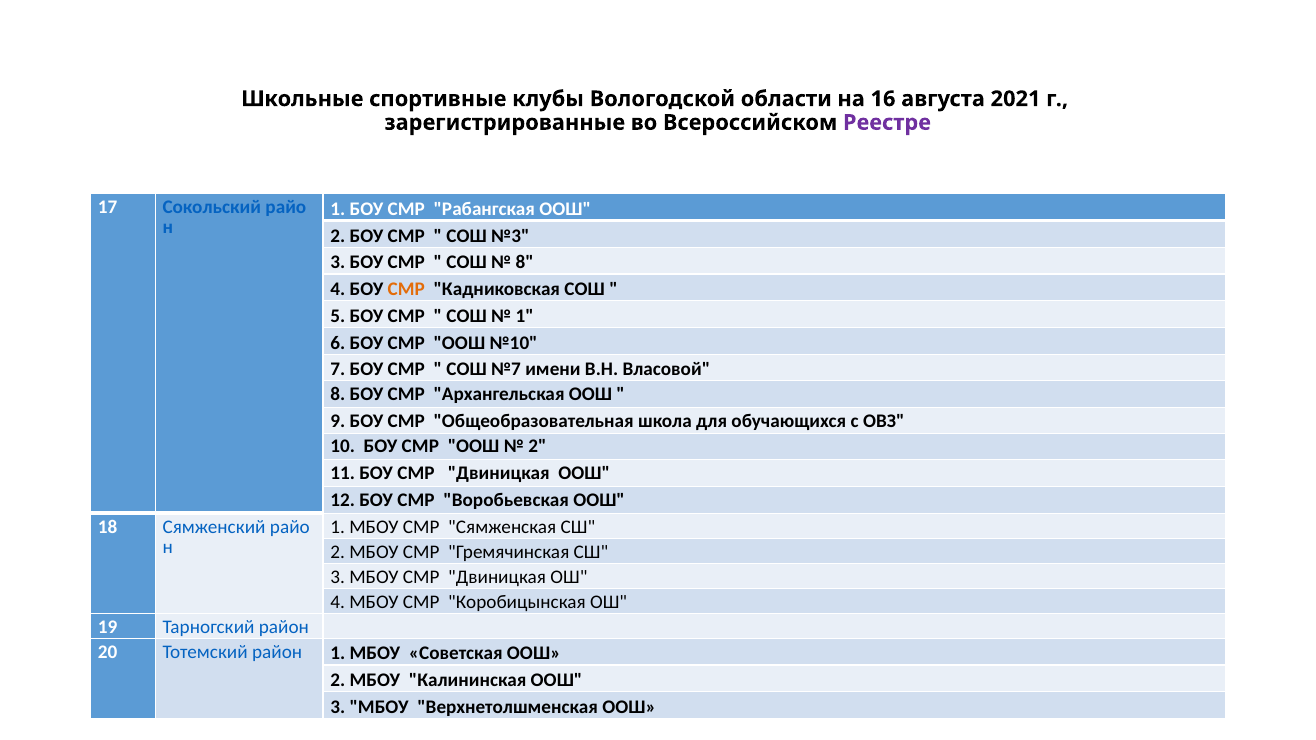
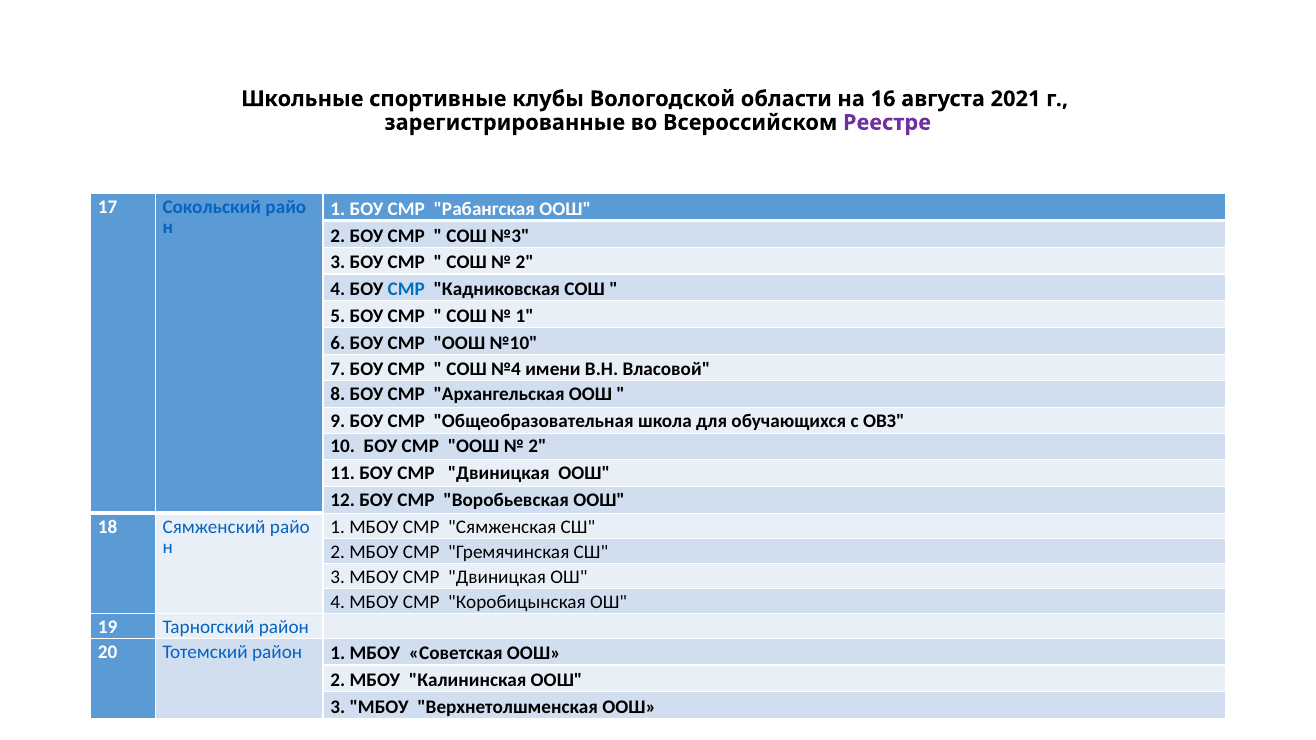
8 at (525, 263): 8 -> 2
СМР at (406, 289) colour: orange -> blue
№7: №7 -> №4
